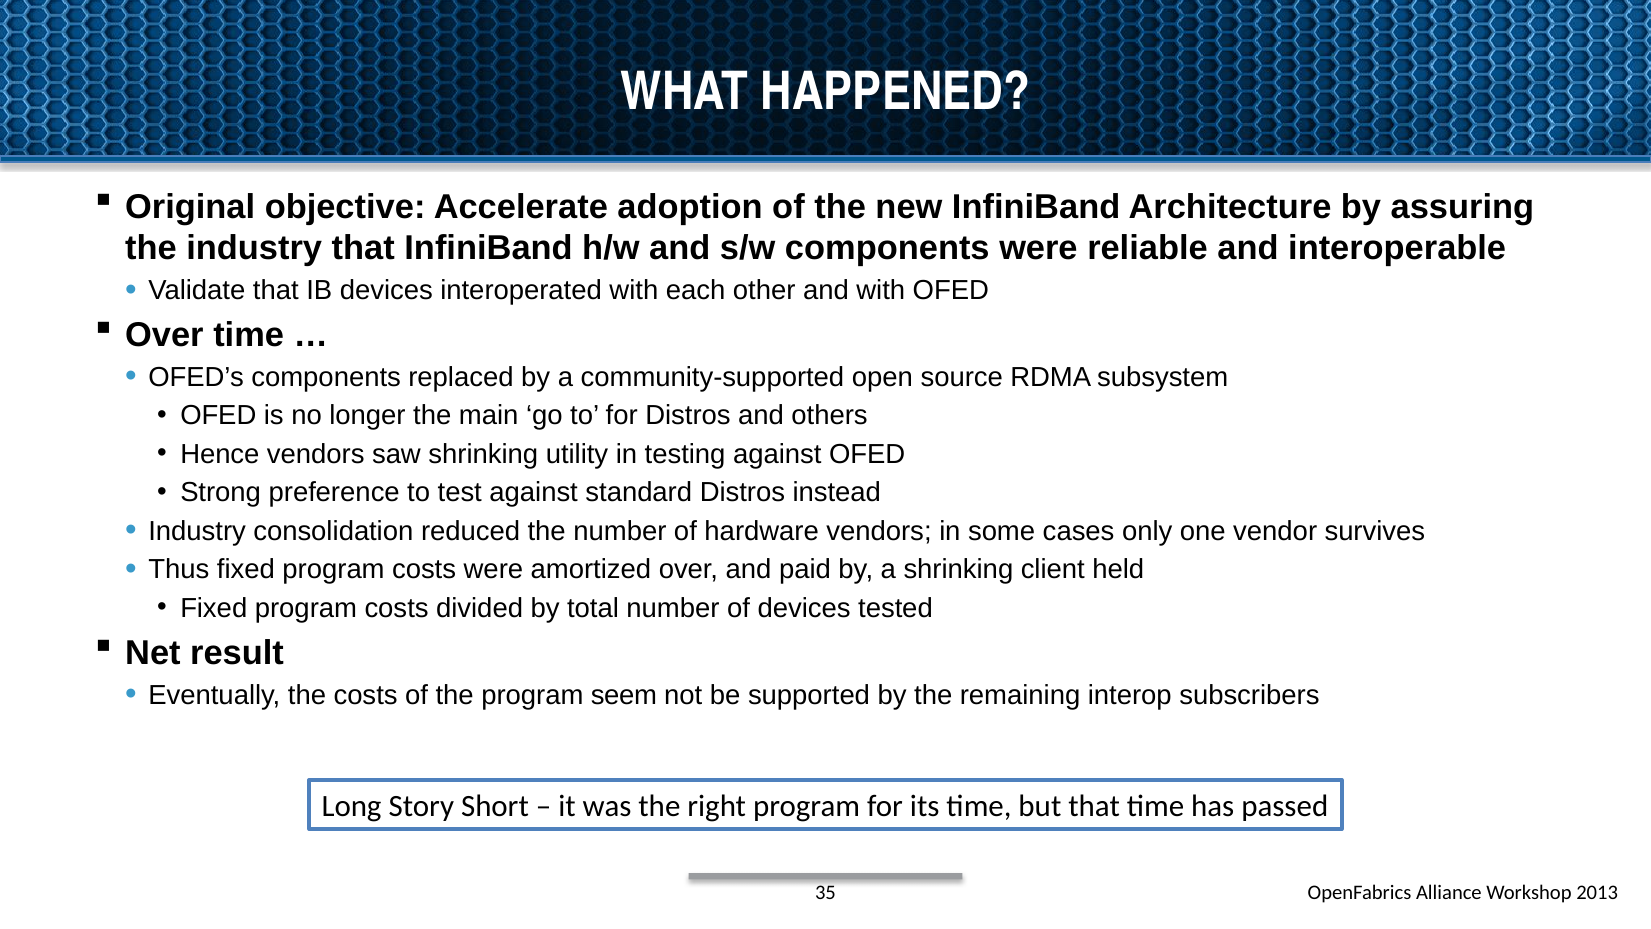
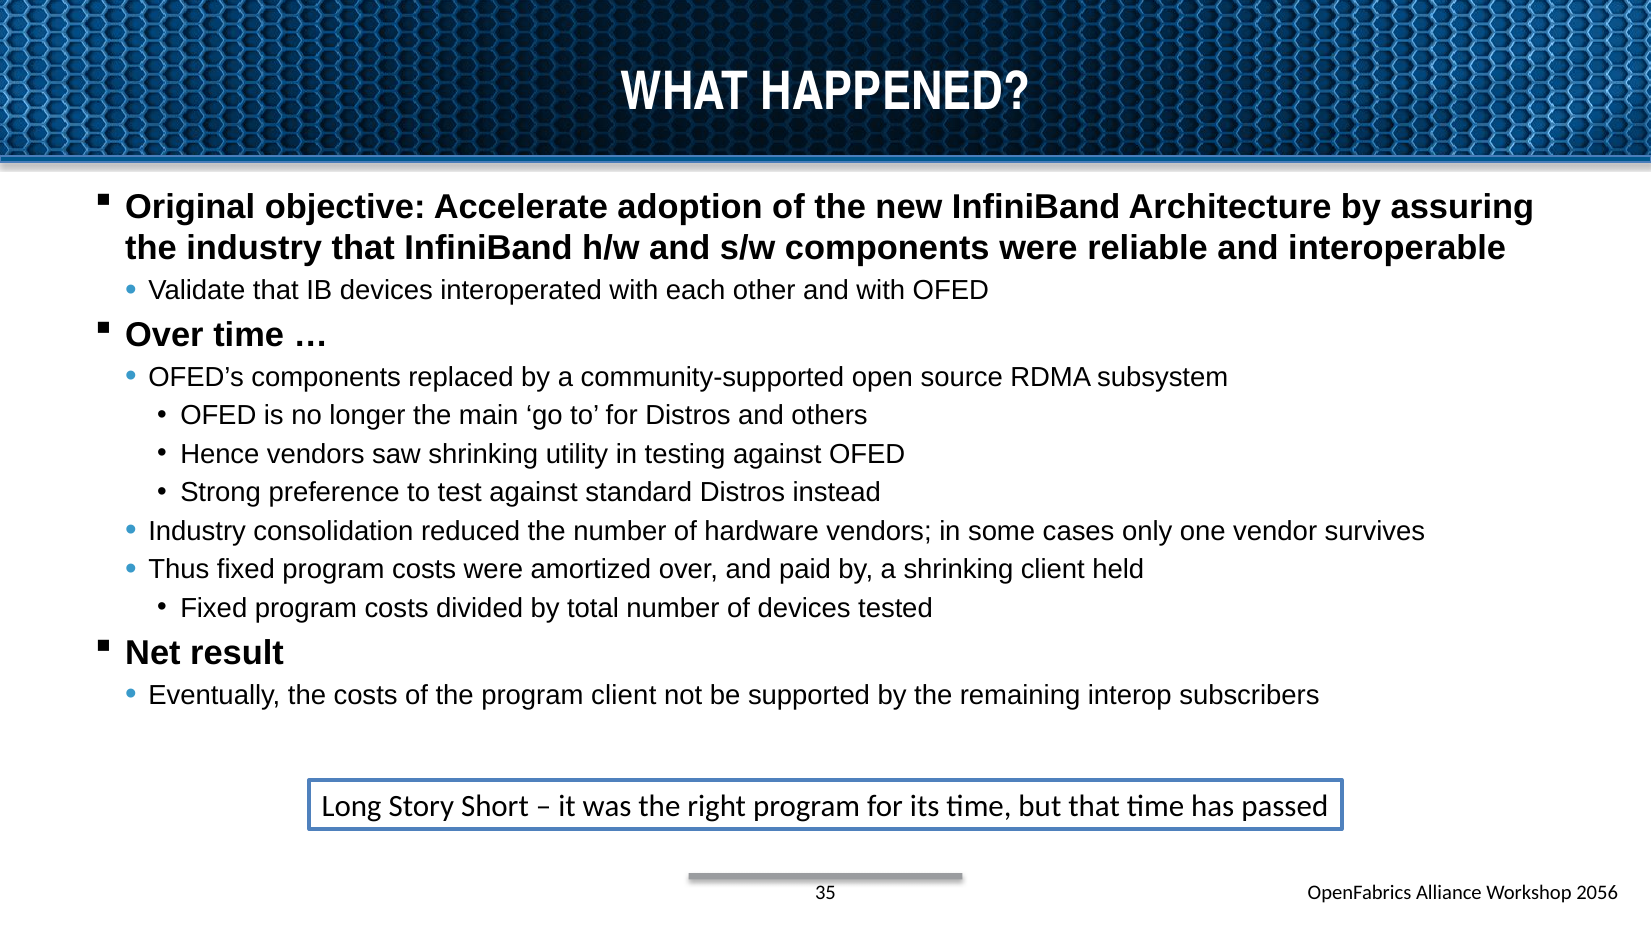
program seem: seem -> client
2013: 2013 -> 2056
